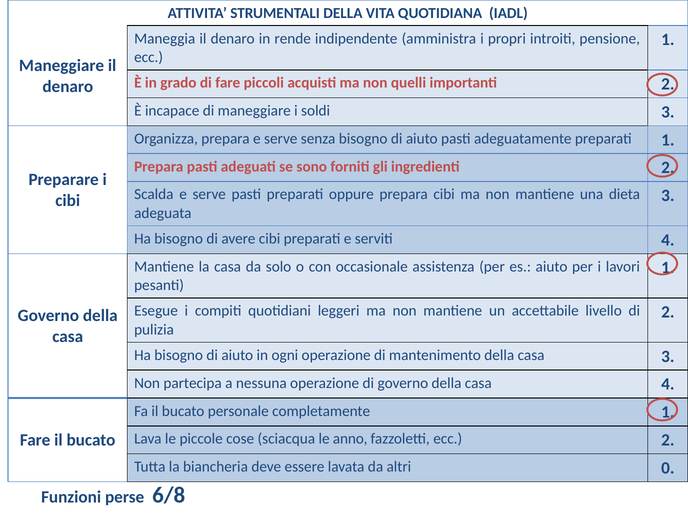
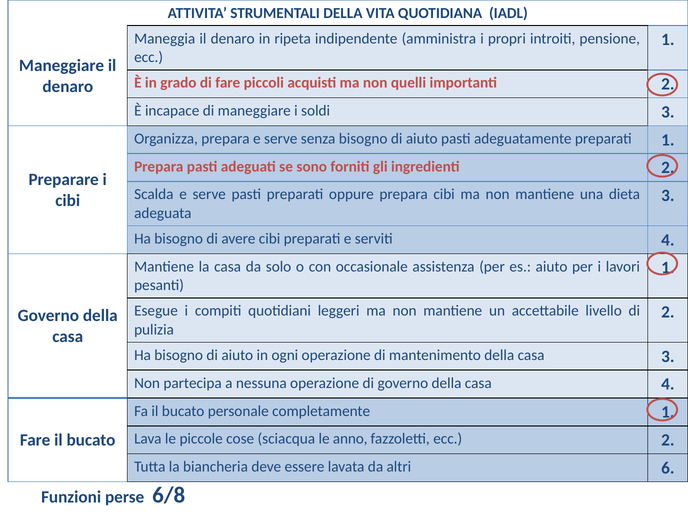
rende: rende -> ripeta
0: 0 -> 6
